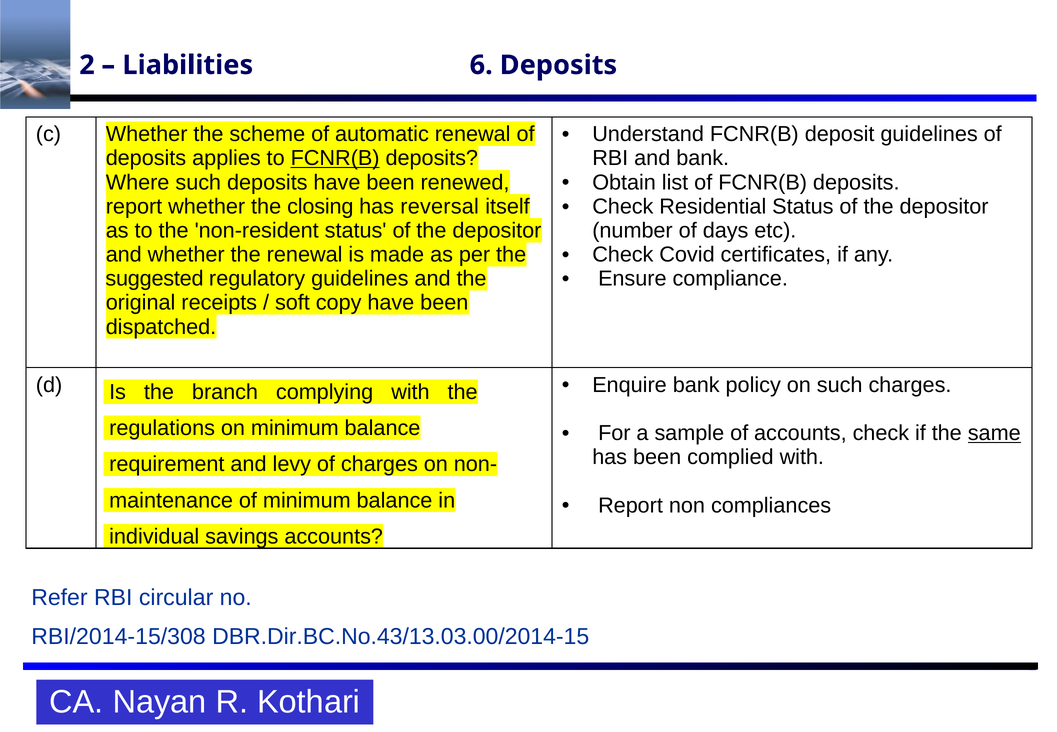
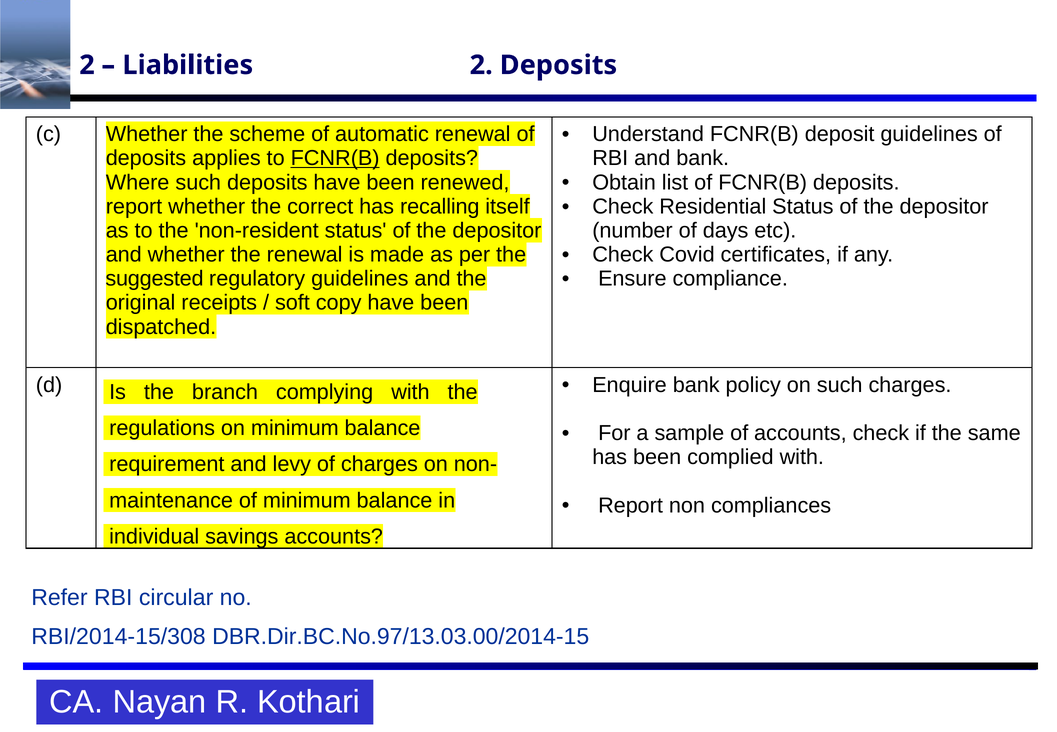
Liabilities 6: 6 -> 2
closing: closing -> correct
reversal: reversal -> recalling
same underline: present -> none
DBR.Dir.BC.No.43/13.03.00/2014-15: DBR.Dir.BC.No.43/13.03.00/2014-15 -> DBR.Dir.BC.No.97/13.03.00/2014-15
